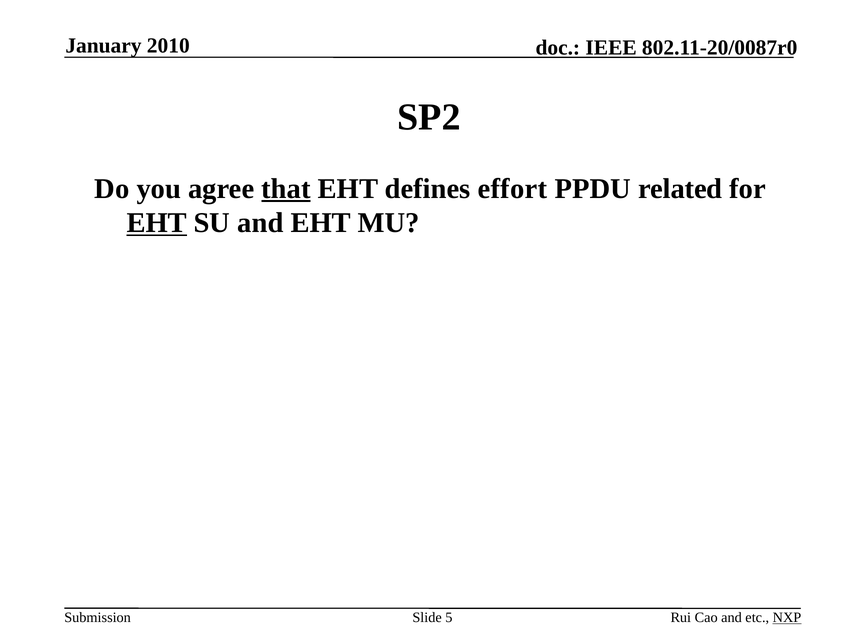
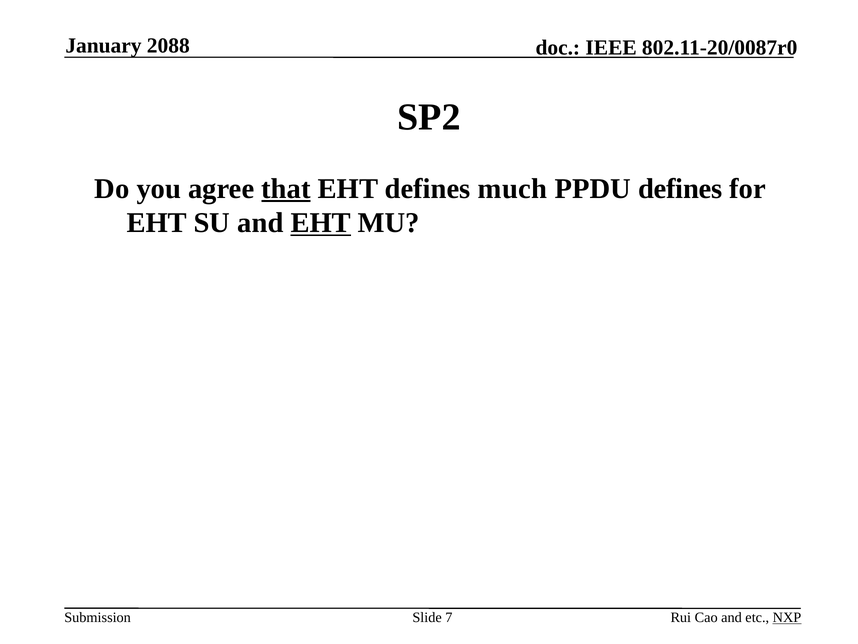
2010: 2010 -> 2088
effort: effort -> much
PPDU related: related -> defines
EHT at (157, 223) underline: present -> none
EHT at (321, 223) underline: none -> present
5: 5 -> 7
